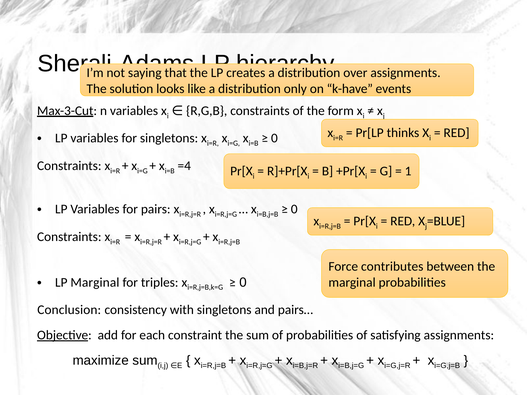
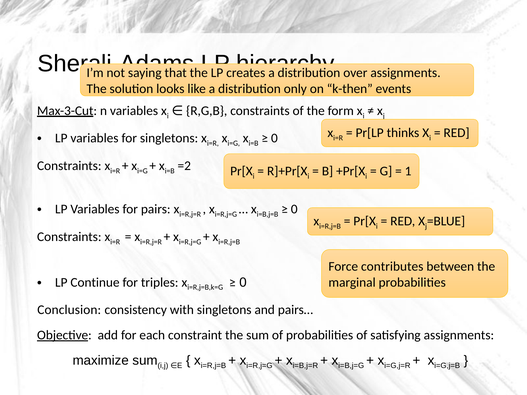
k-have: k-have -> k-then
=4: =4 -> =2
LP Marginal: Marginal -> Continue
